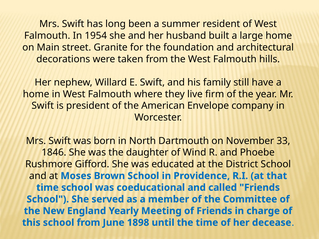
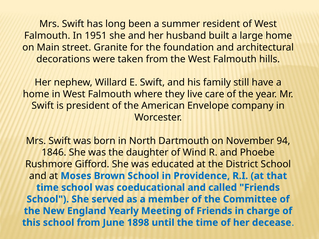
1954: 1954 -> 1951
firm: firm -> care
33: 33 -> 94
